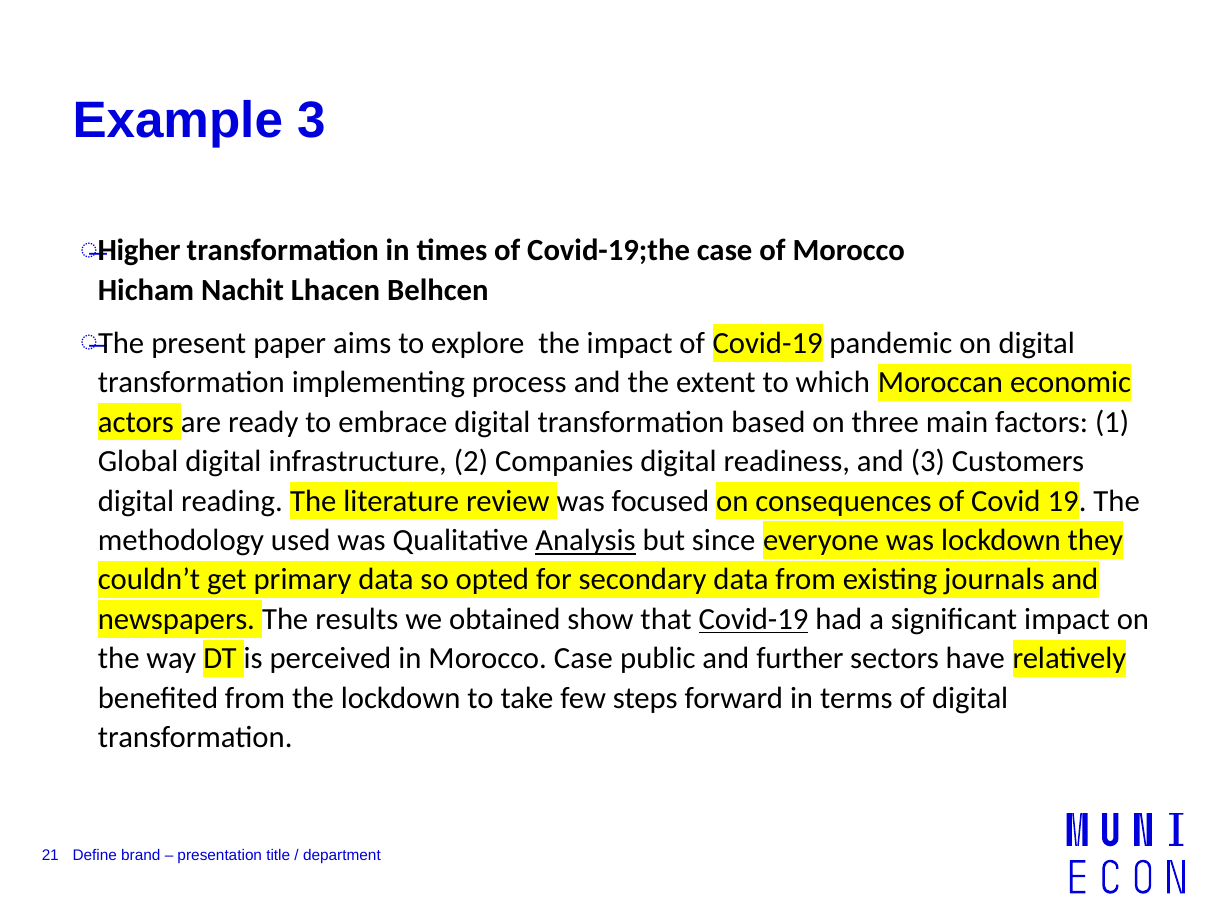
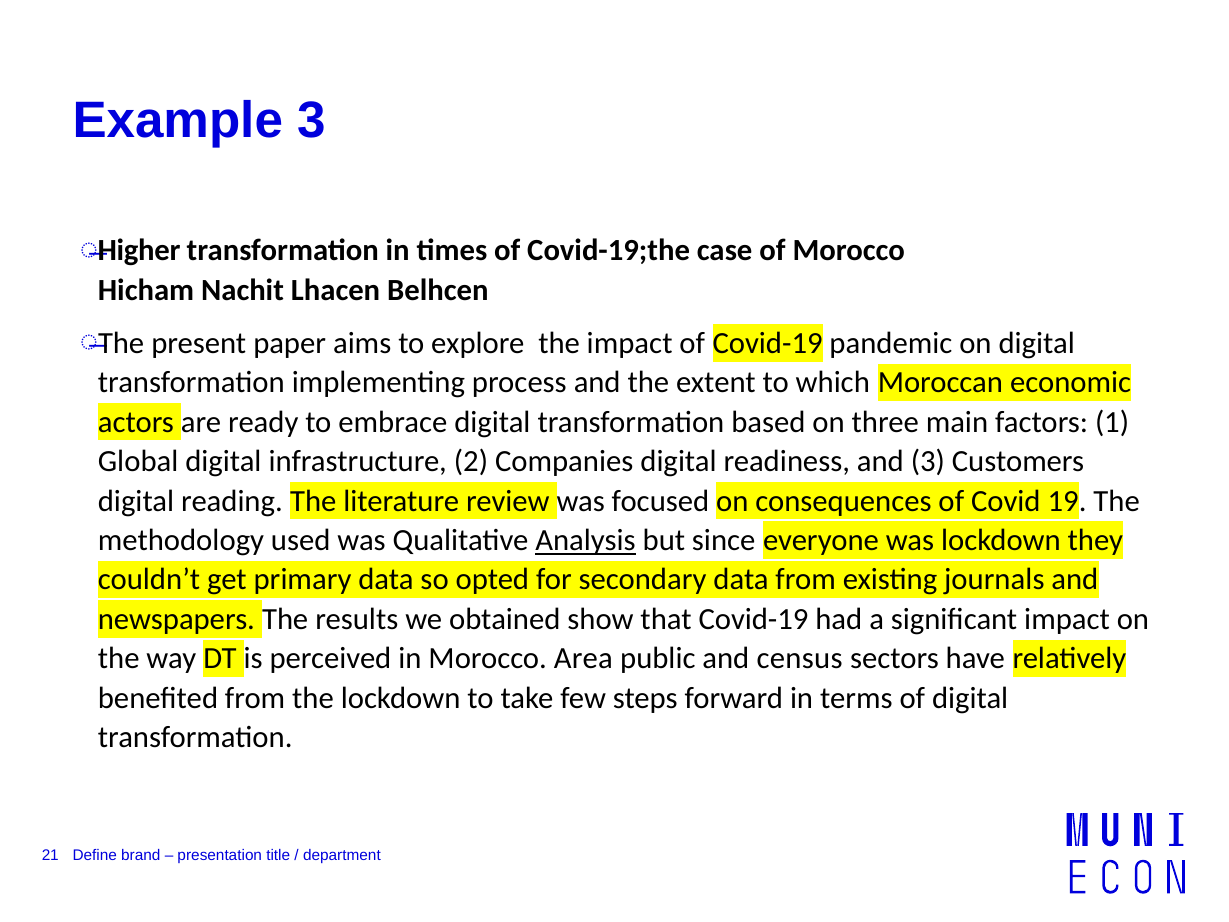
Covid-19 at (753, 619) underline: present -> none
Morocco Case: Case -> Area
further: further -> census
